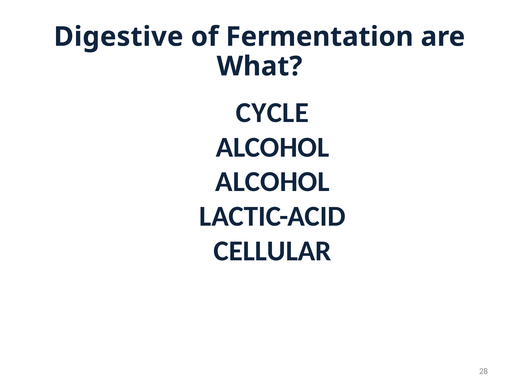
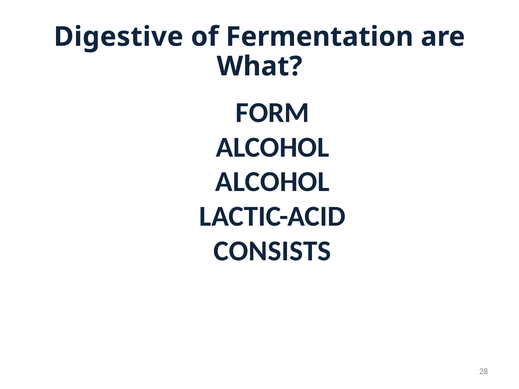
CYCLE: CYCLE -> FORM
CELLULAR: CELLULAR -> CONSISTS
